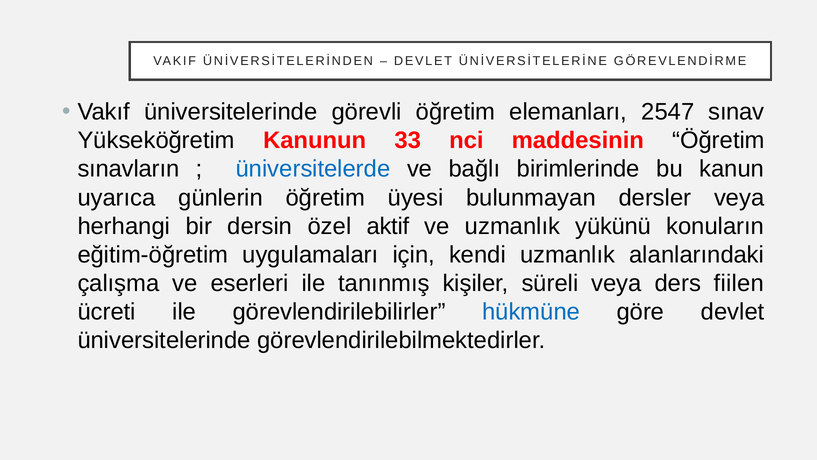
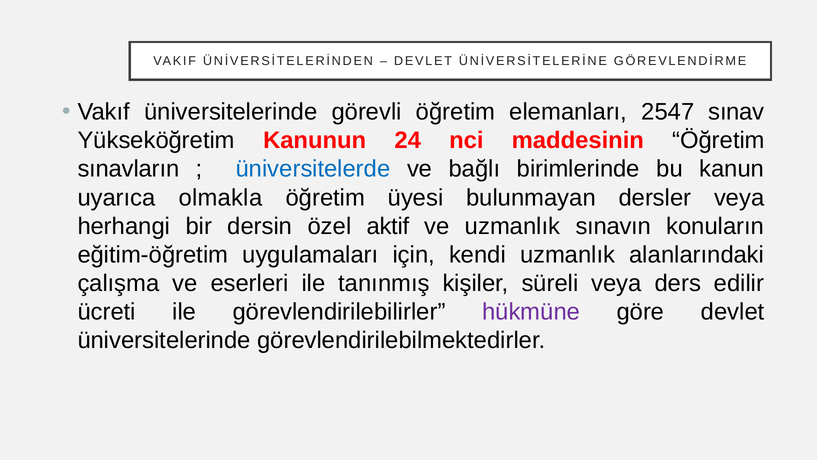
33: 33 -> 24
günlerin: günlerin -> olmakla
yükünü: yükünü -> sınavın
fiilen: fiilen -> edilir
hükmüne colour: blue -> purple
